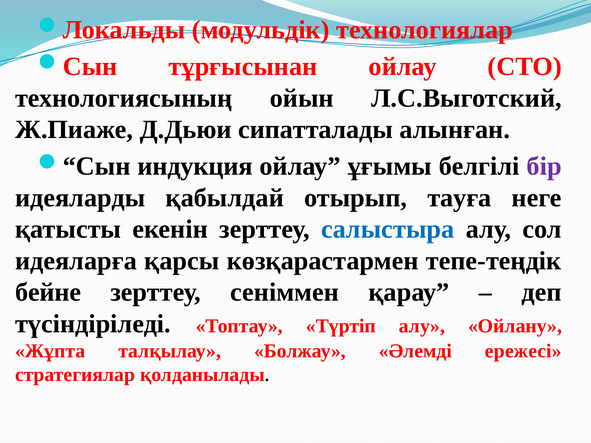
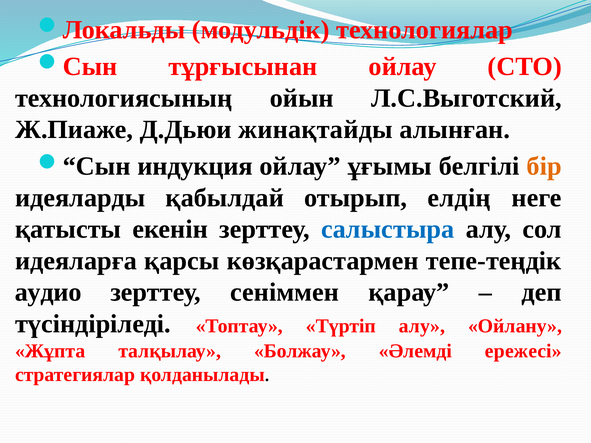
сипатталады: сипатталады -> жинақтайды
бір colour: purple -> orange
тауға: тауға -> елдің
бейне: бейне -> аудио
